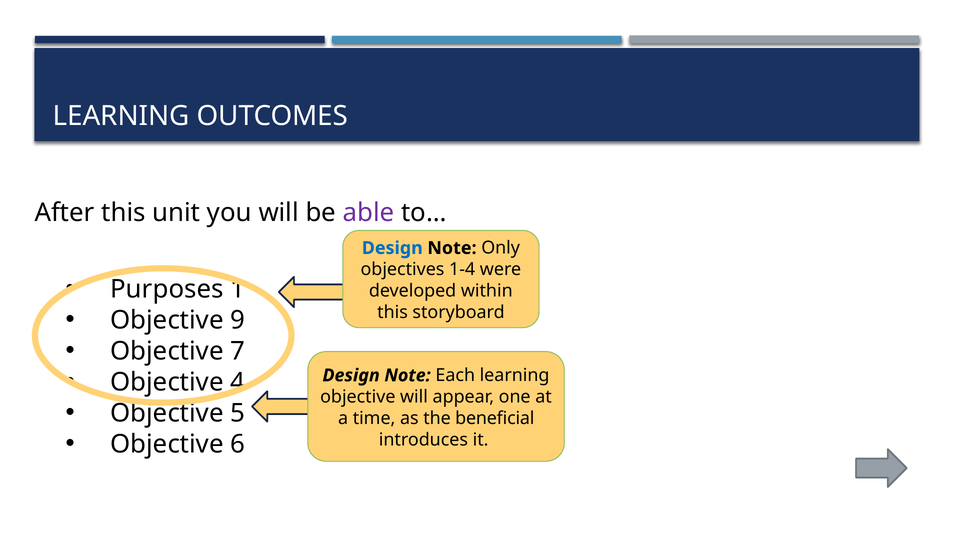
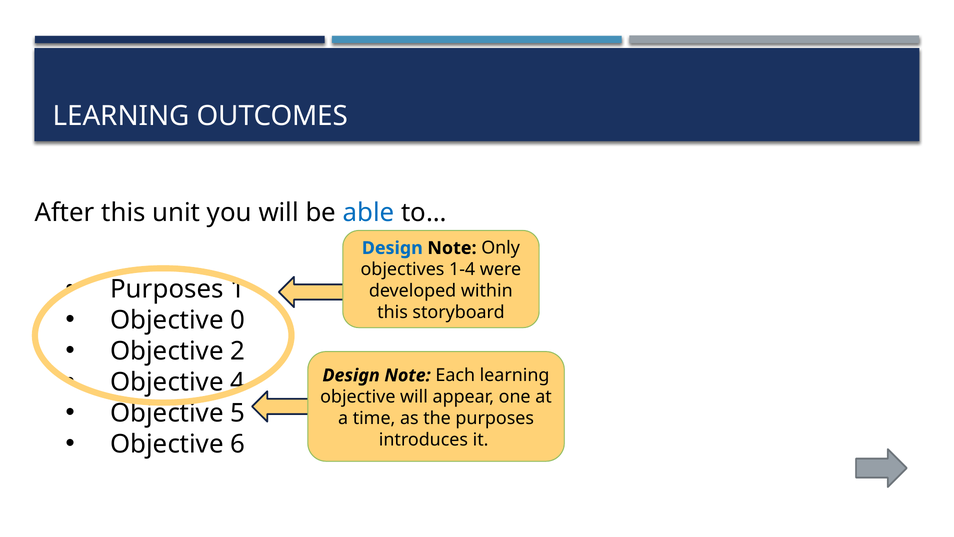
able colour: purple -> blue
9: 9 -> 0
7: 7 -> 2
the beneficial: beneficial -> purposes
